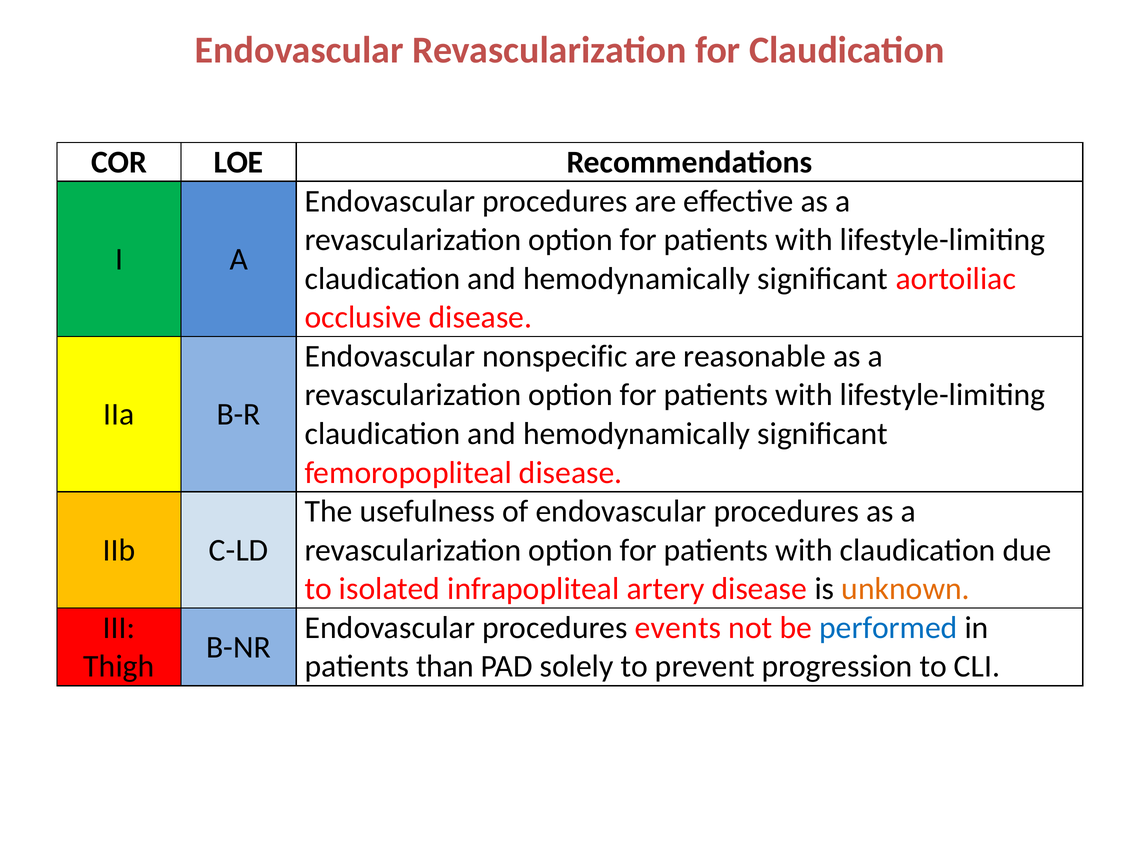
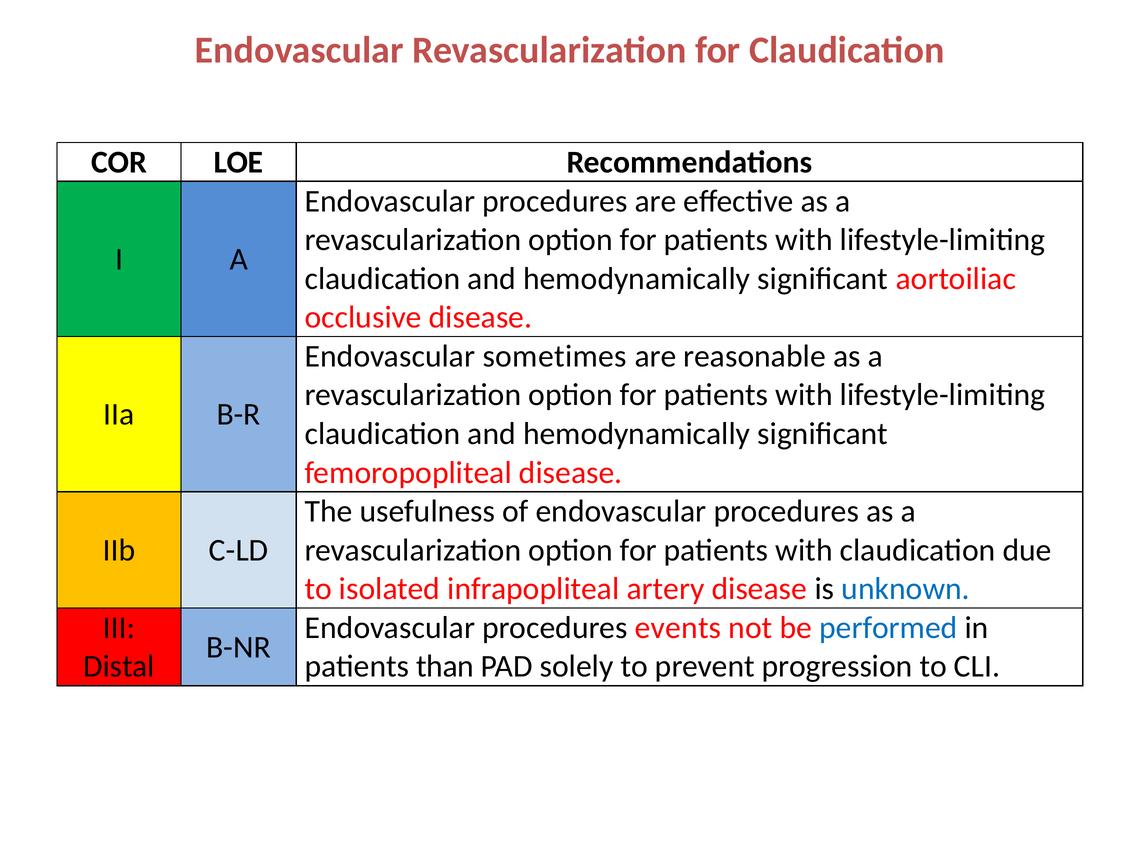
nonspecific: nonspecific -> sometimes
unknown colour: orange -> blue
Thigh: Thigh -> Distal
